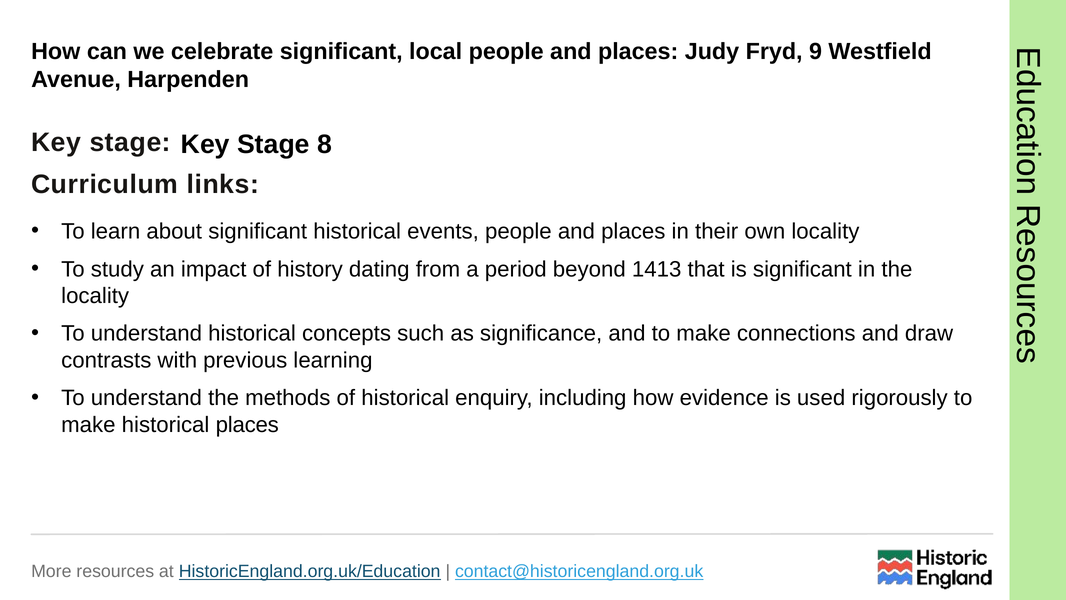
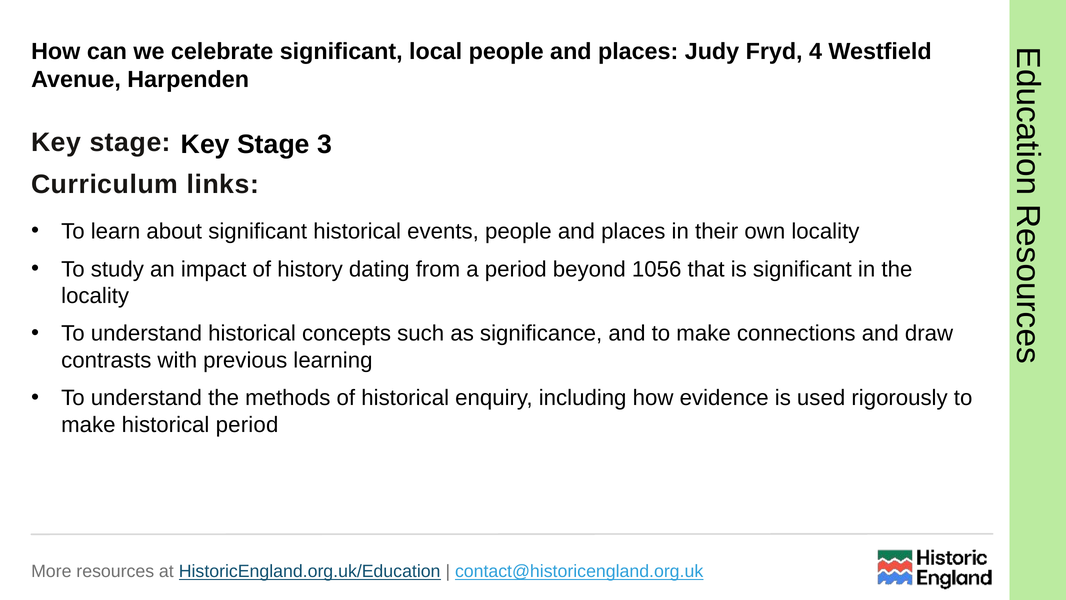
9: 9 -> 4
8: 8 -> 3
1413: 1413 -> 1056
historical places: places -> period
